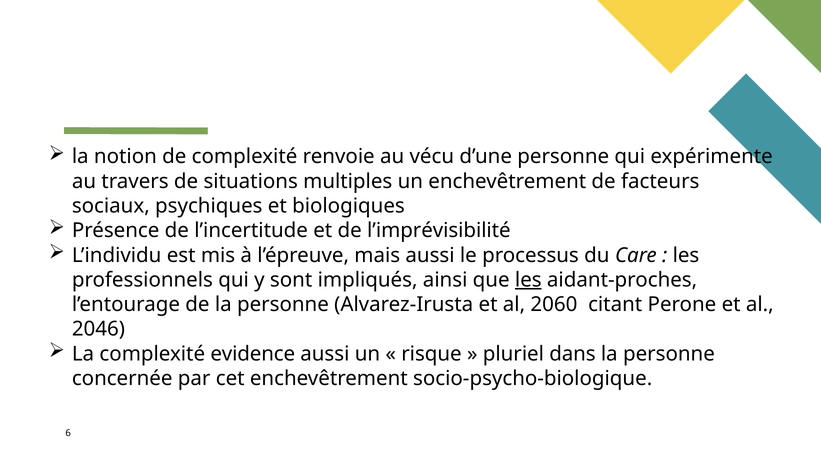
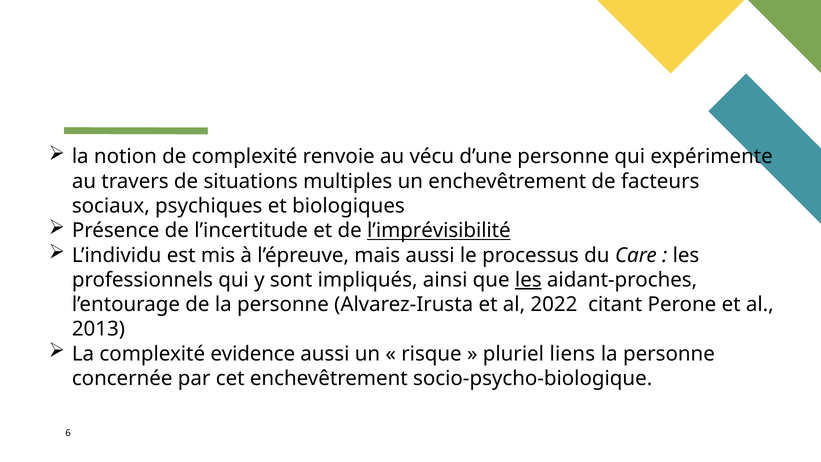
l’imprévisibilité underline: none -> present
2060: 2060 -> 2022
2046: 2046 -> 2013
dans: dans -> liens
